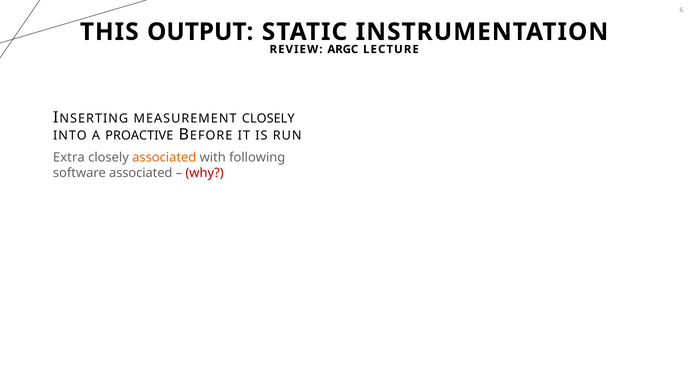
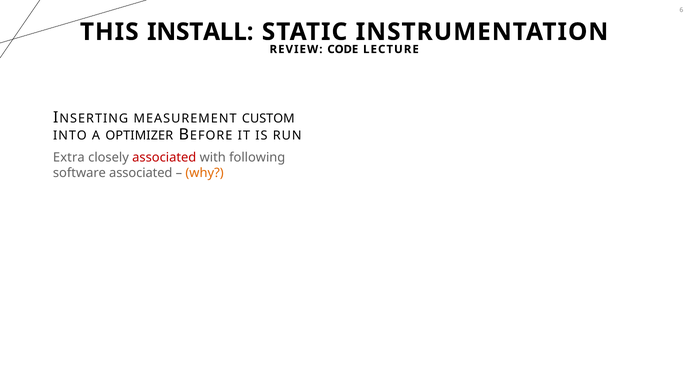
OUTPUT: OUTPUT -> INSTALL
ARGC: ARGC -> CODE
MEASUREMENT CLOSELY: CLOSELY -> CUSTOM
PROACTIVE: PROACTIVE -> OPTIMIZER
associated at (164, 158) colour: orange -> red
why colour: red -> orange
